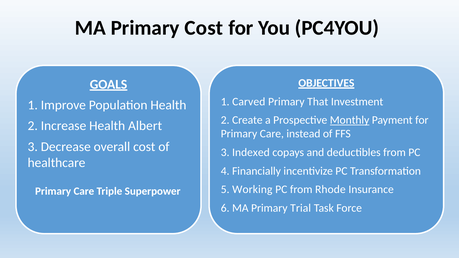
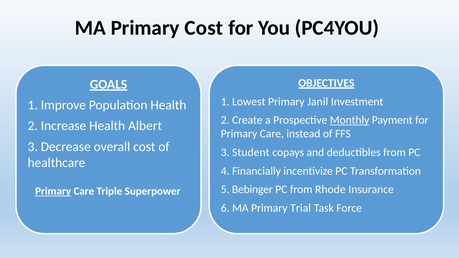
Carved: Carved -> Lowest
That: That -> Janil
Indexed: Indexed -> Student
Working: Working -> Bebinger
Primary at (53, 191) underline: none -> present
